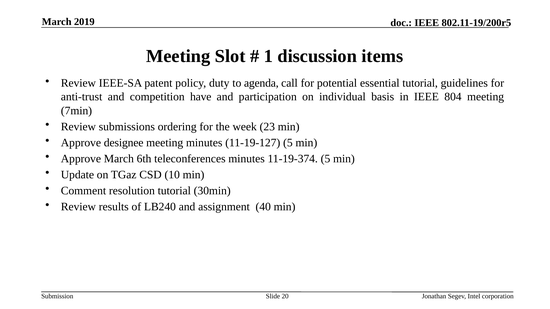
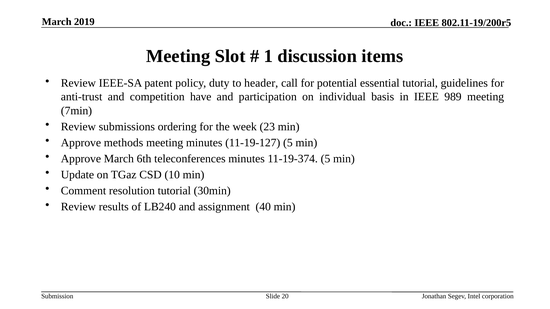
agenda: agenda -> header
804: 804 -> 989
designee: designee -> methods
